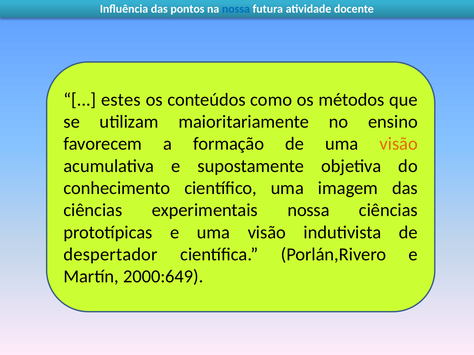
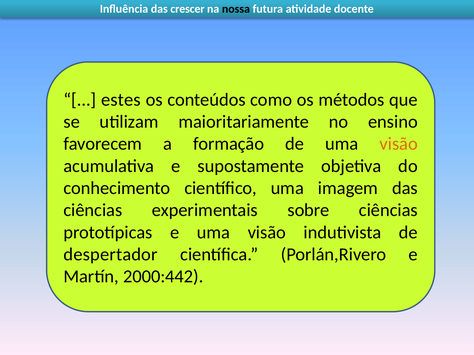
pontos: pontos -> crescer
nossa at (236, 9) colour: blue -> black
experimentais nossa: nossa -> sobre
2000:649: 2000:649 -> 2000:442
